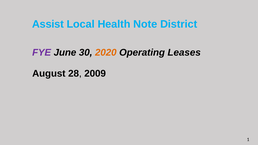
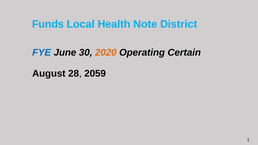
Assist: Assist -> Funds
FYE colour: purple -> blue
Leases: Leases -> Certain
2009: 2009 -> 2059
